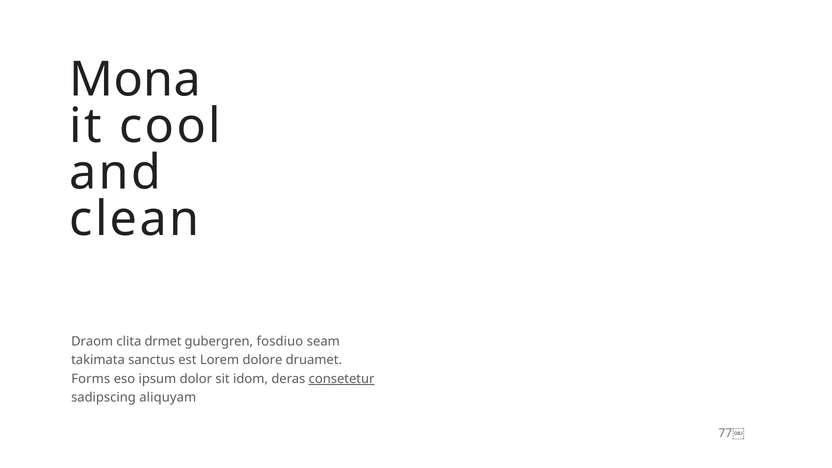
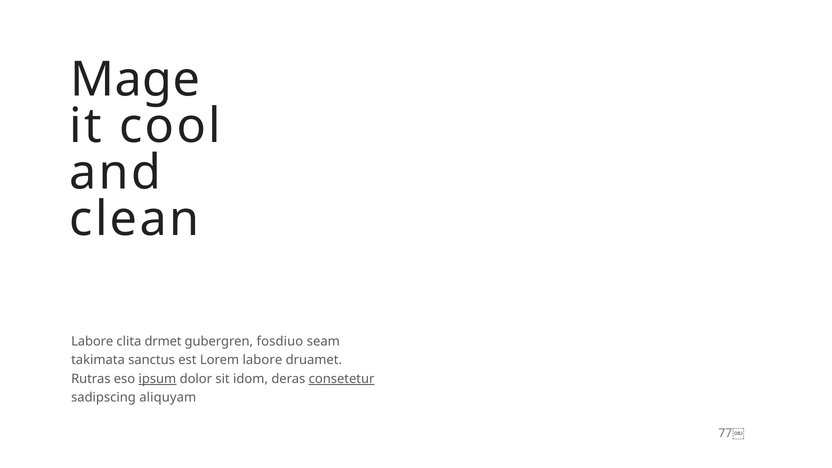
Mona: Mona -> Mage
Draom at (92, 341): Draom -> Labore
Lorem dolore: dolore -> labore
Forms: Forms -> Rutras
ipsum underline: none -> present
